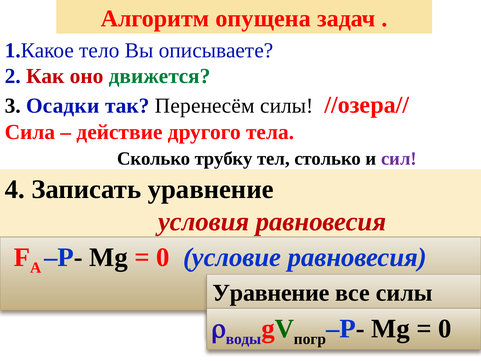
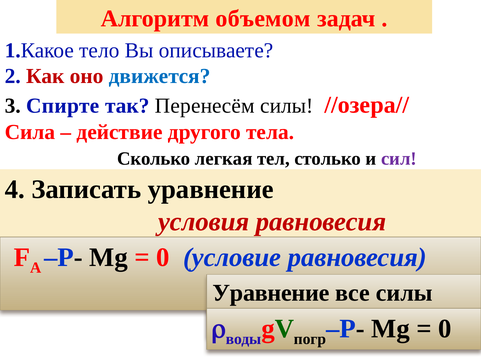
опущена: опущена -> объемом
движется colour: green -> blue
Осадки: Осадки -> Спирте
трубку: трубку -> легкая
